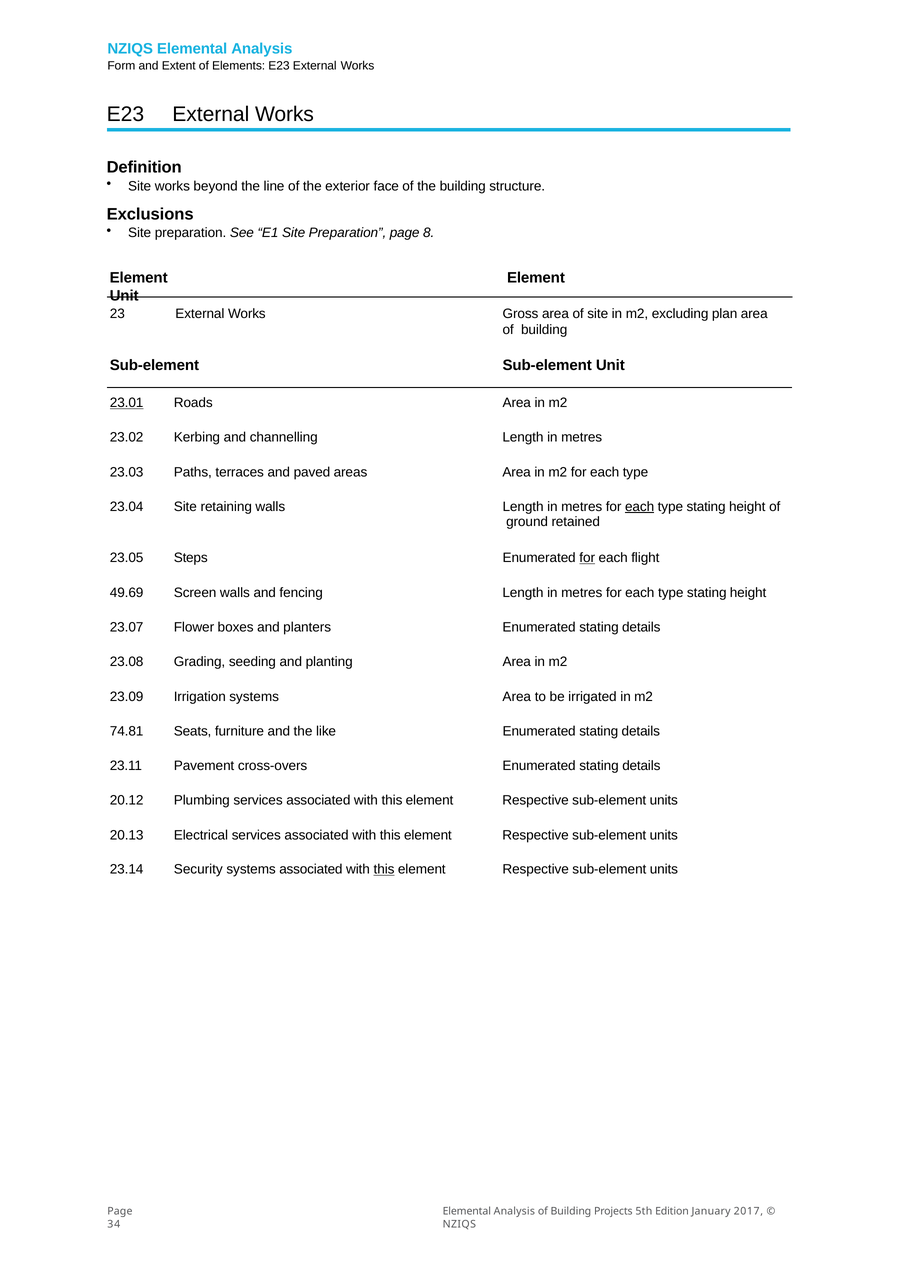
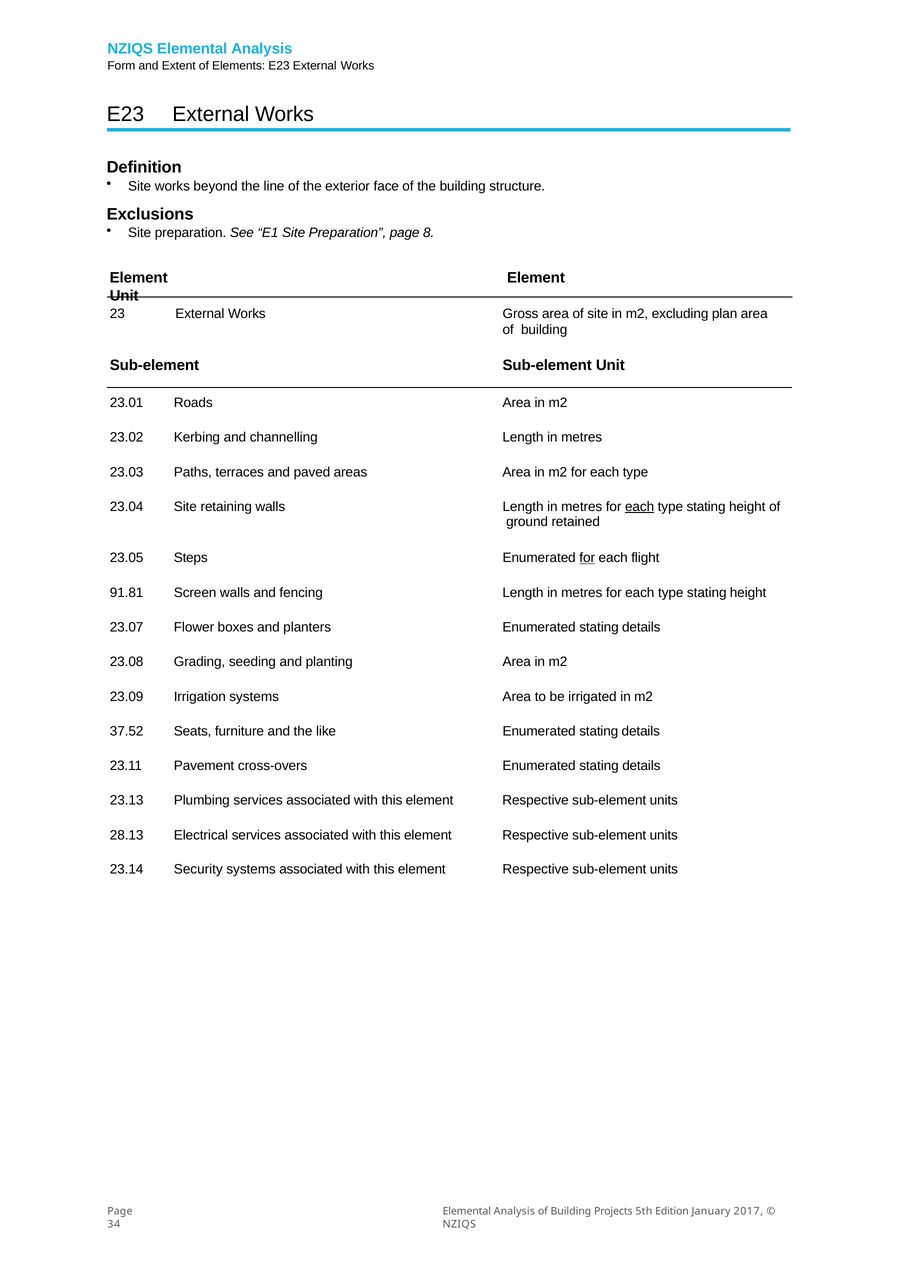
23.01 underline: present -> none
49.69: 49.69 -> 91.81
74.81: 74.81 -> 37.52
20.12: 20.12 -> 23.13
20.13: 20.13 -> 28.13
this at (384, 870) underline: present -> none
